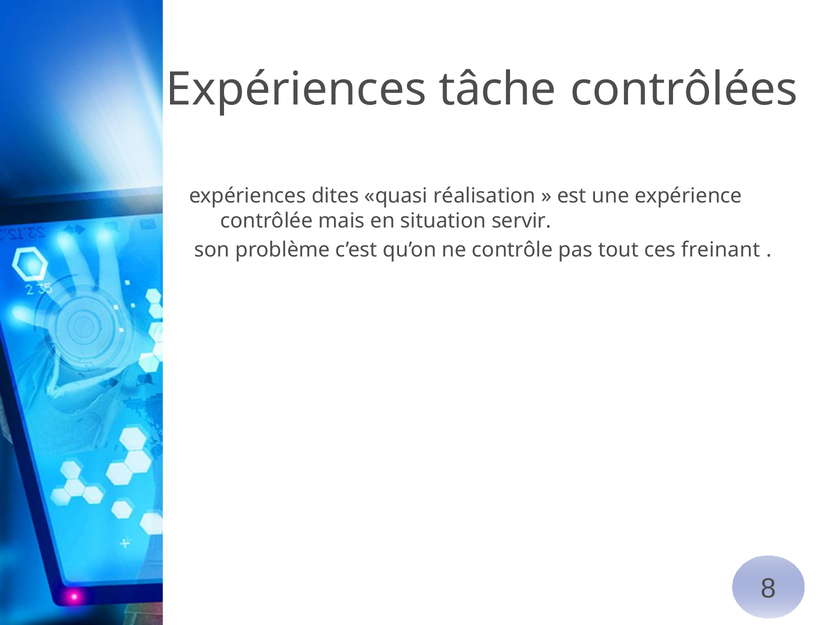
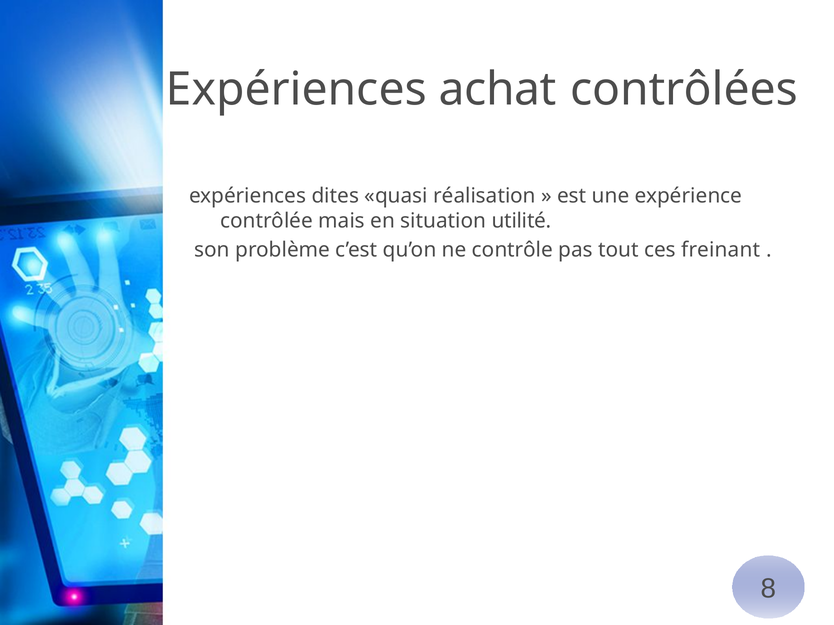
tâche: tâche -> achat
servir: servir -> utilité
